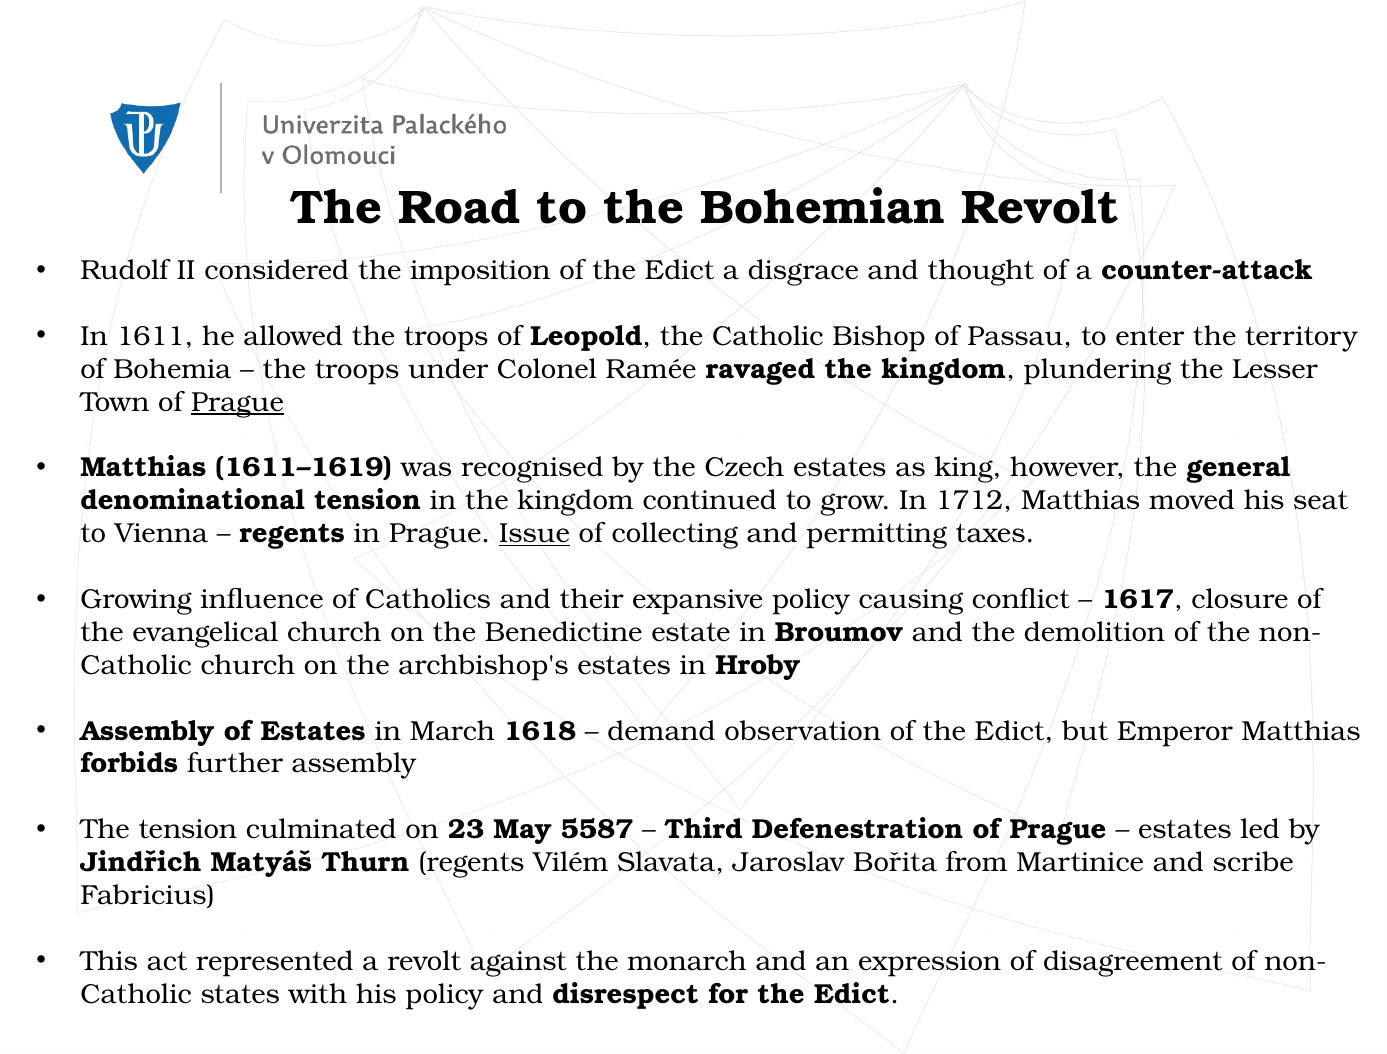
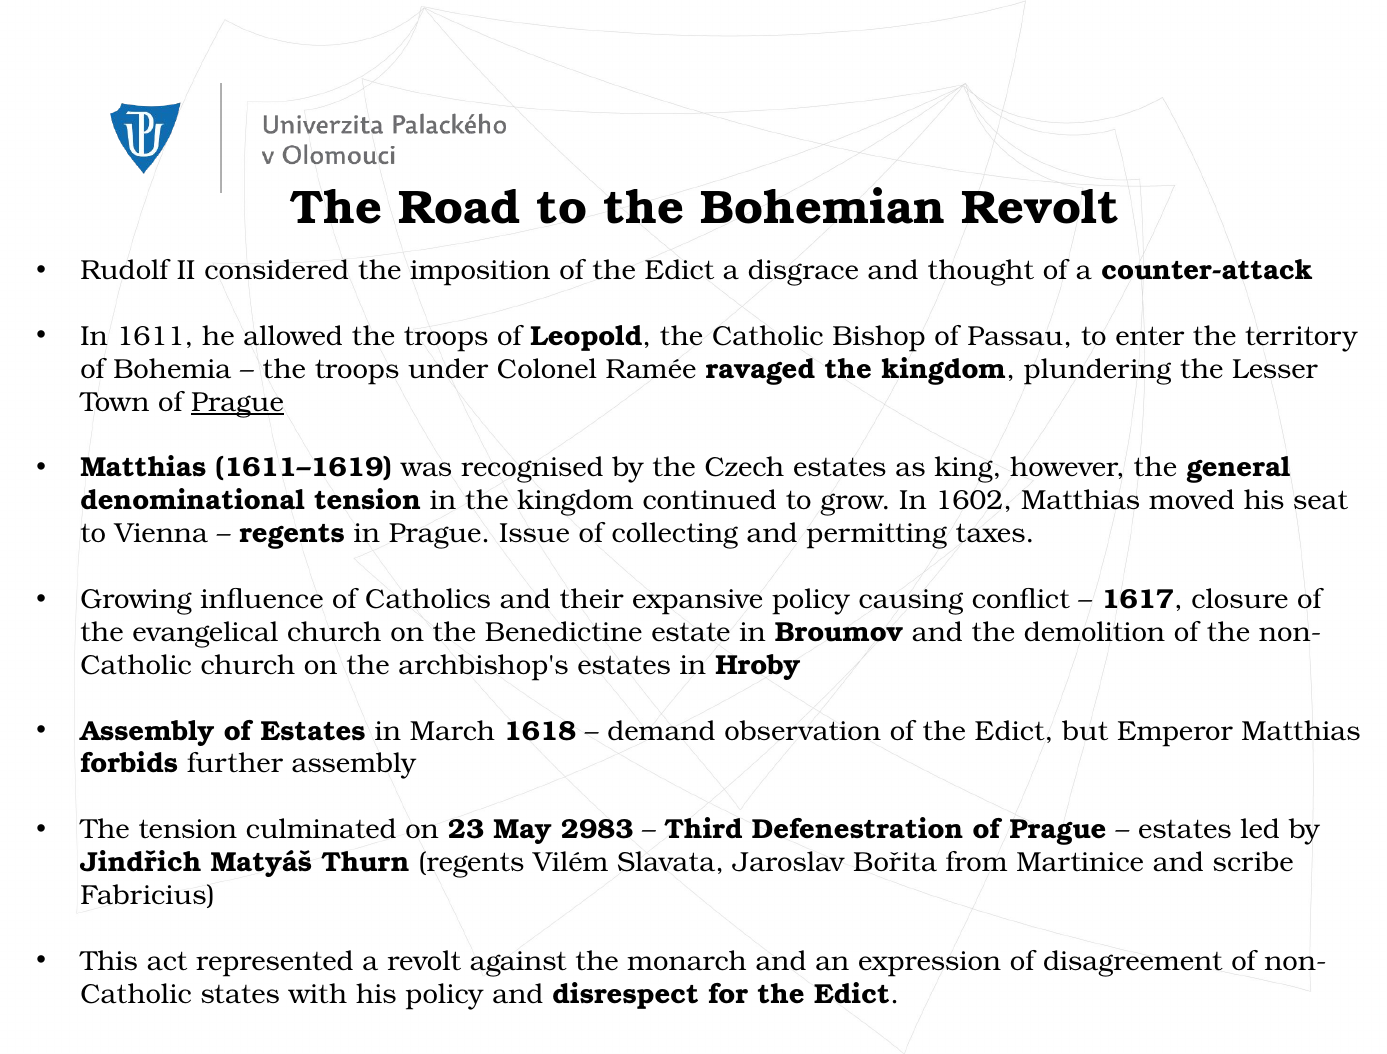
1712: 1712 -> 1602
Issue underline: present -> none
5587: 5587 -> 2983
